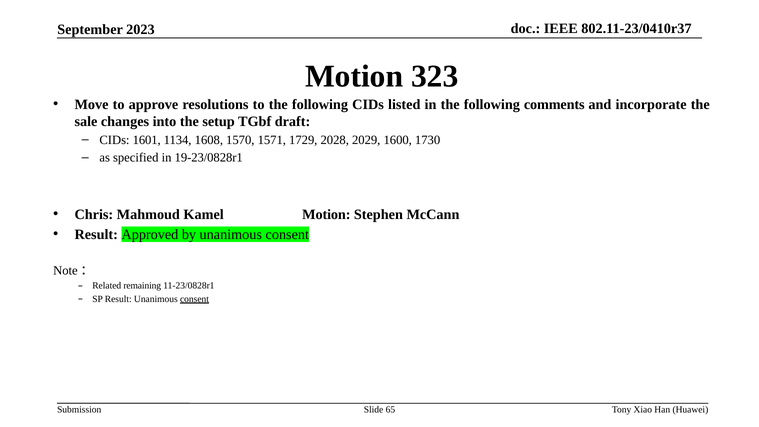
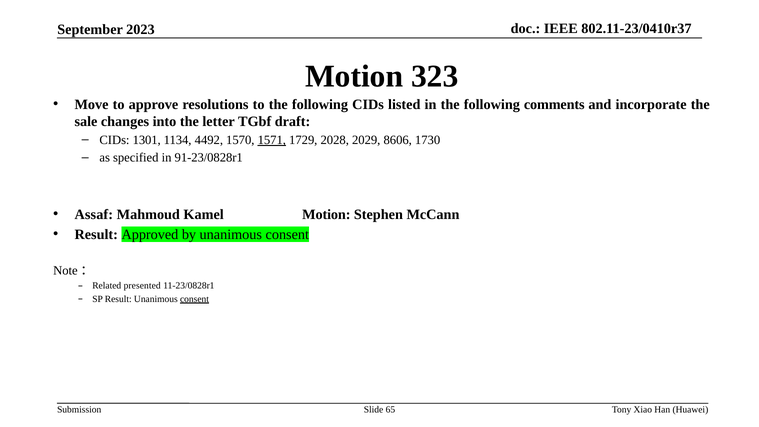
setup: setup -> letter
1601: 1601 -> 1301
1608: 1608 -> 4492
1571 underline: none -> present
1600: 1600 -> 8606
19-23/0828r1: 19-23/0828r1 -> 91-23/0828r1
Chris: Chris -> Assaf
remaining: remaining -> presented
